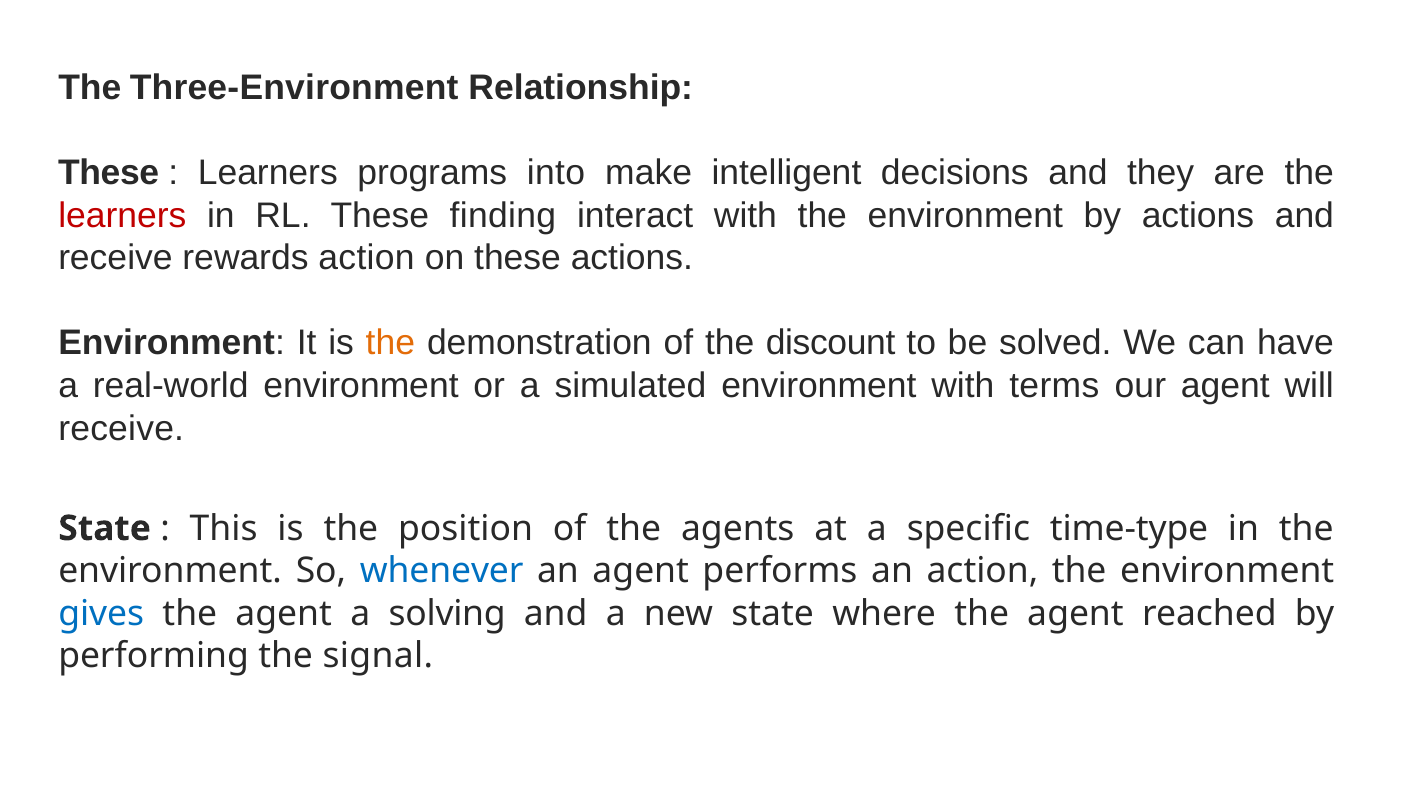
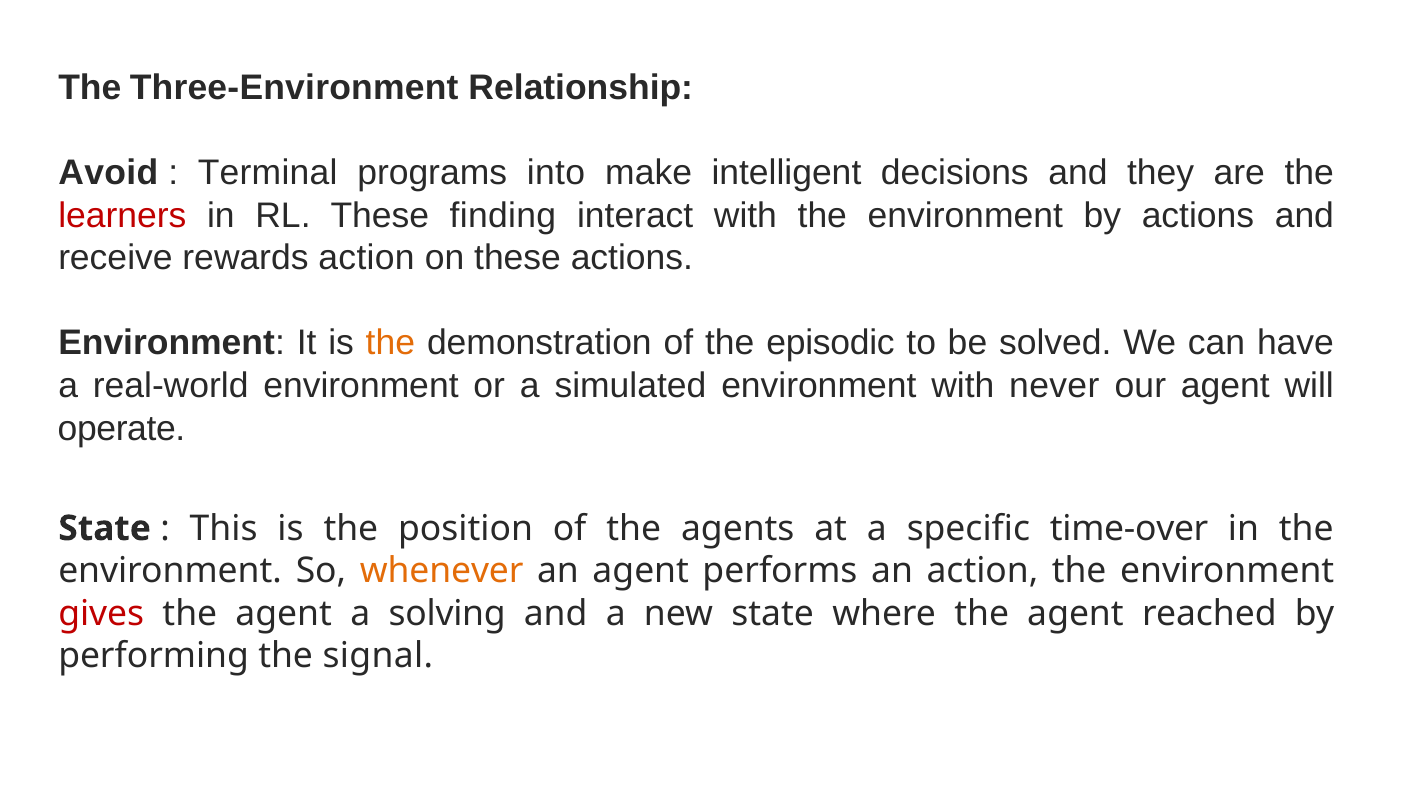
These at (109, 173): These -> Avoid
Learners at (268, 173): Learners -> Terminal
discount: discount -> episodic
terms: terms -> never
receive at (121, 428): receive -> operate
time-type: time-type -> time-over
whenever colour: blue -> orange
gives colour: blue -> red
